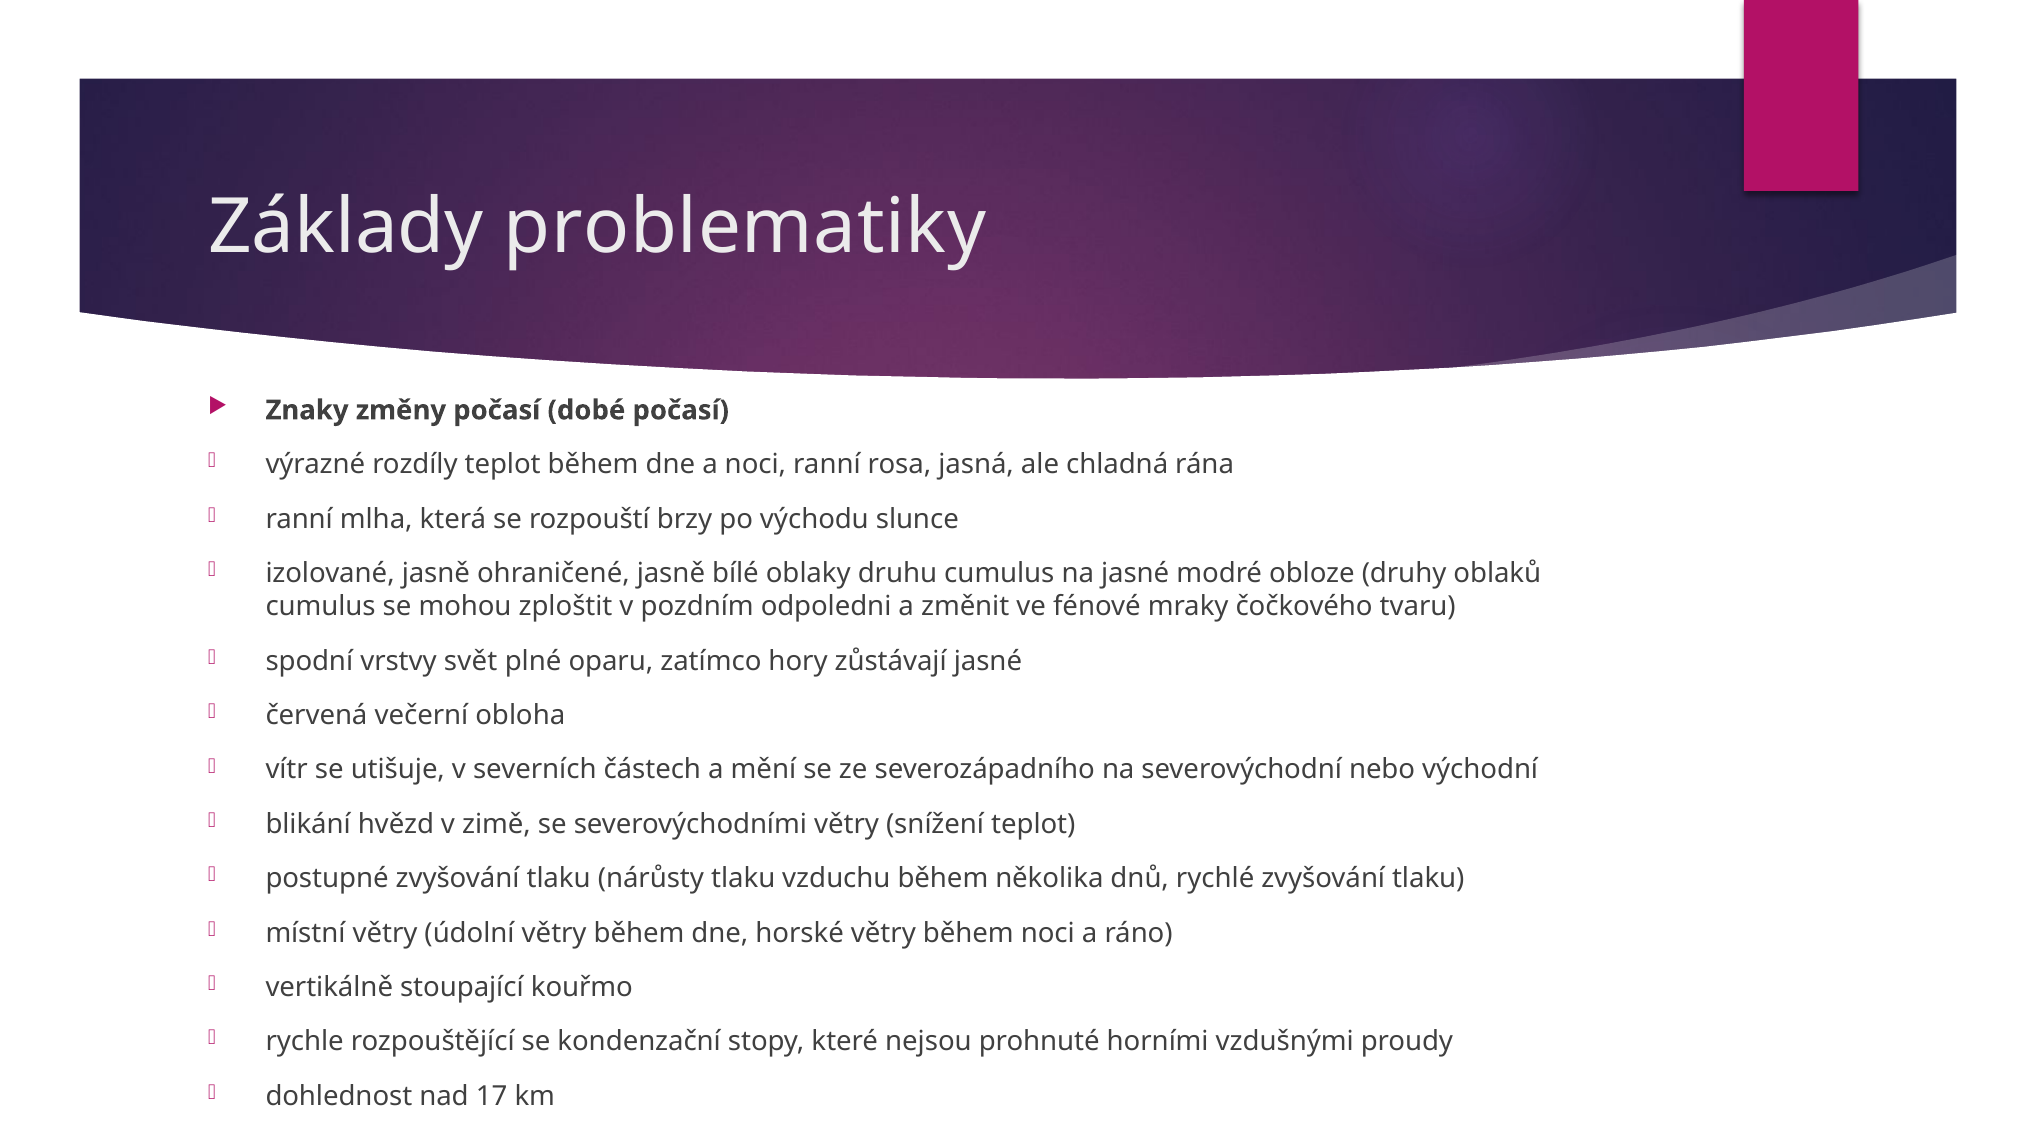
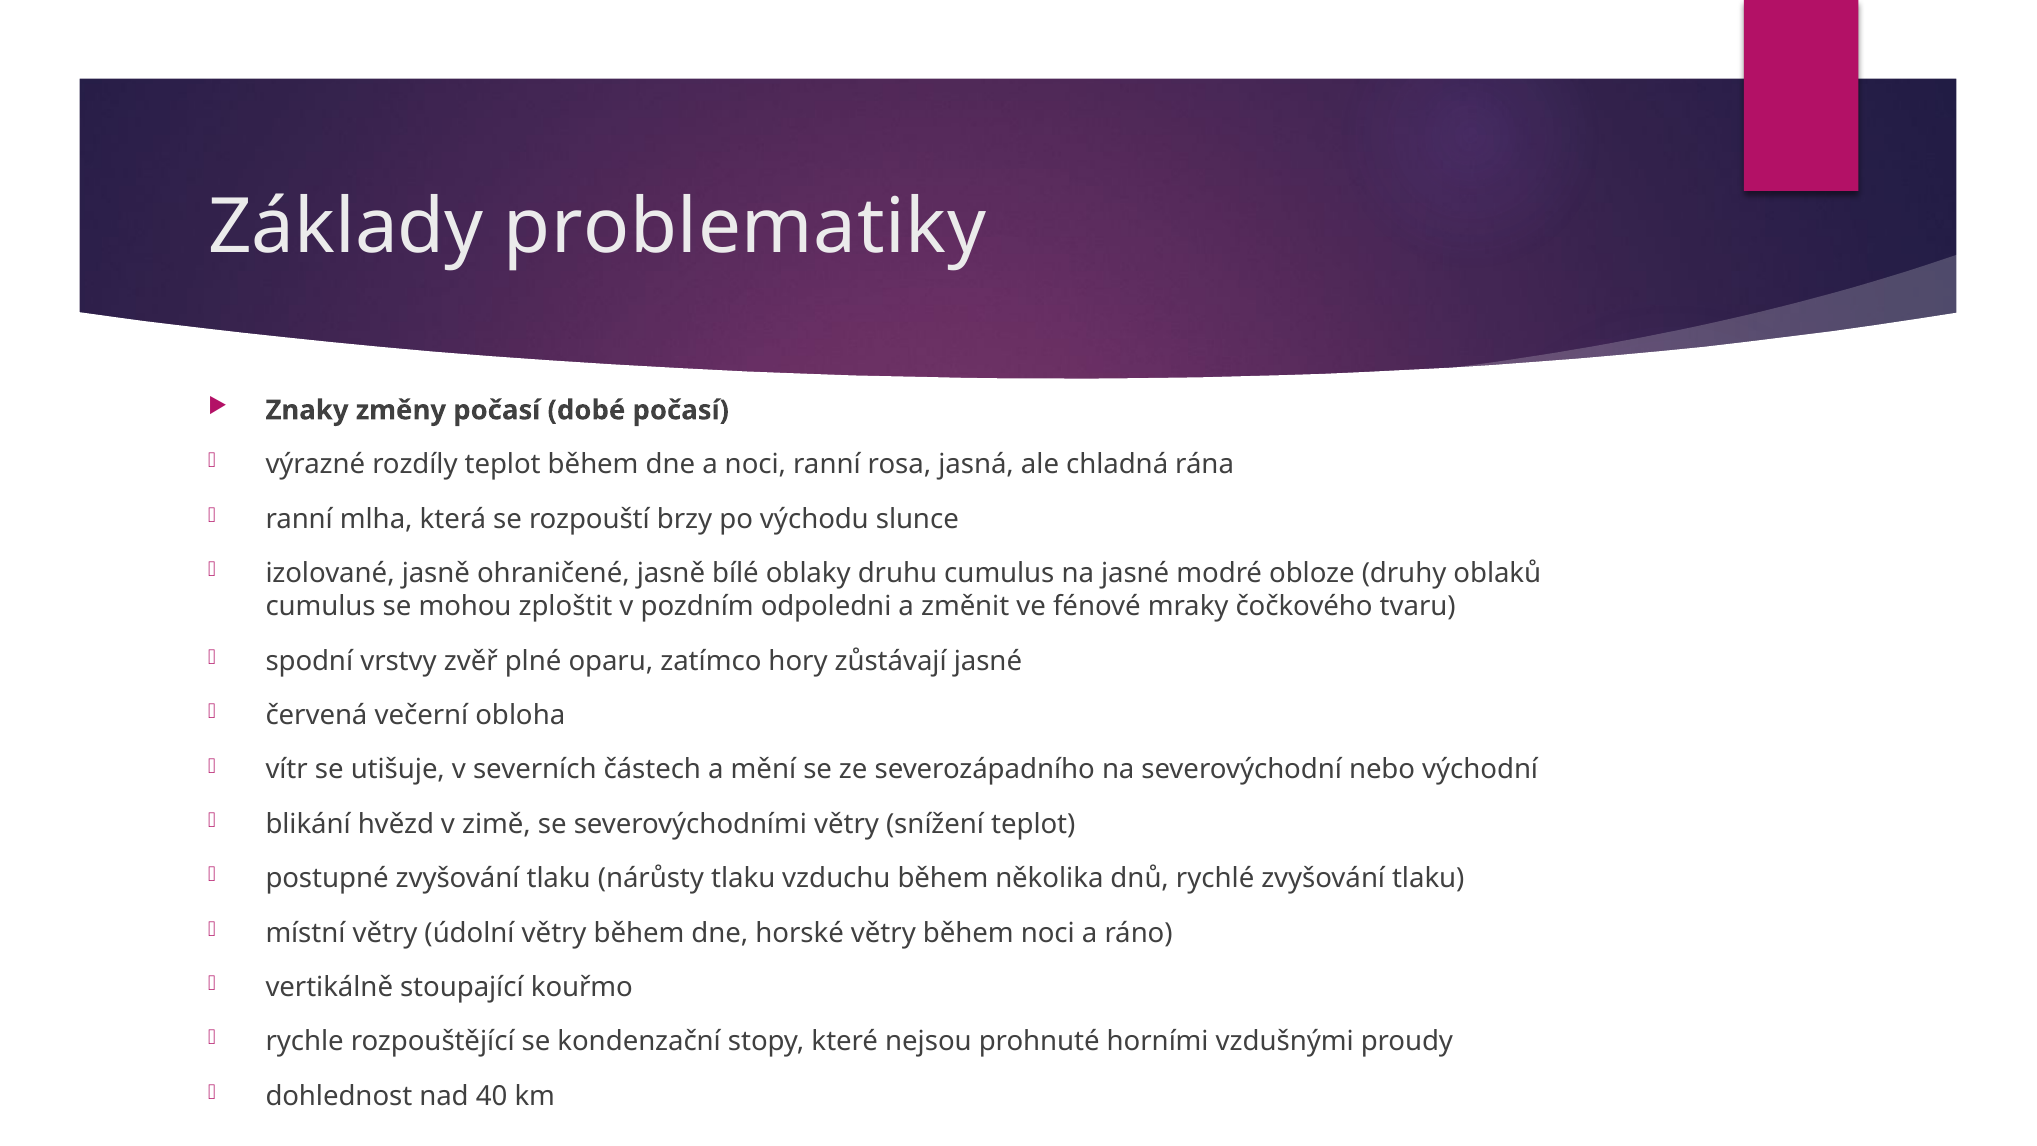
svět: svět -> zvěř
17: 17 -> 40
